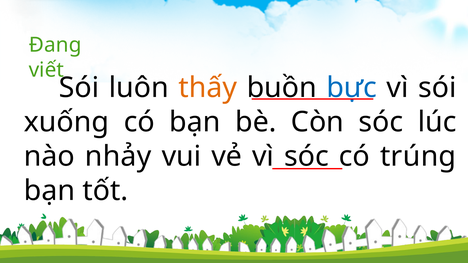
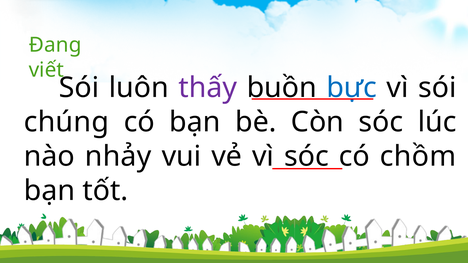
thấy colour: orange -> purple
xuống: xuống -> chúng
trúng: trúng -> chồm
